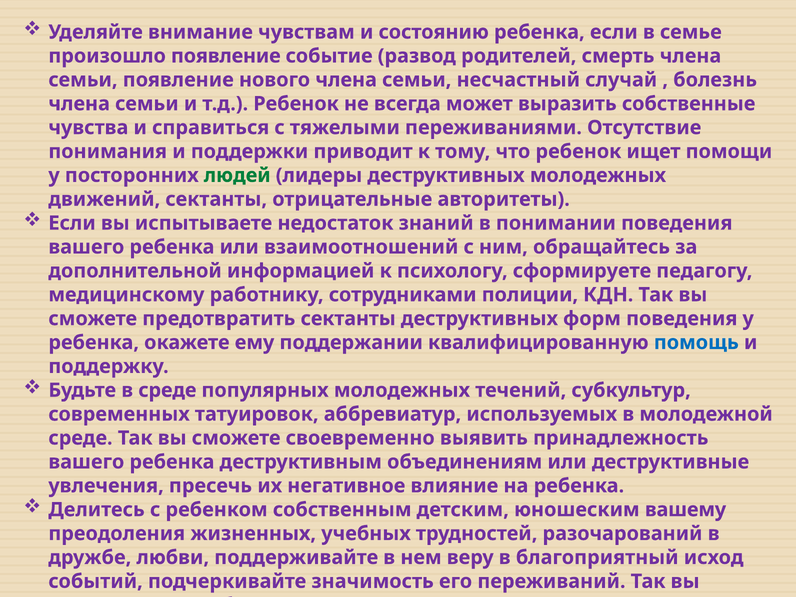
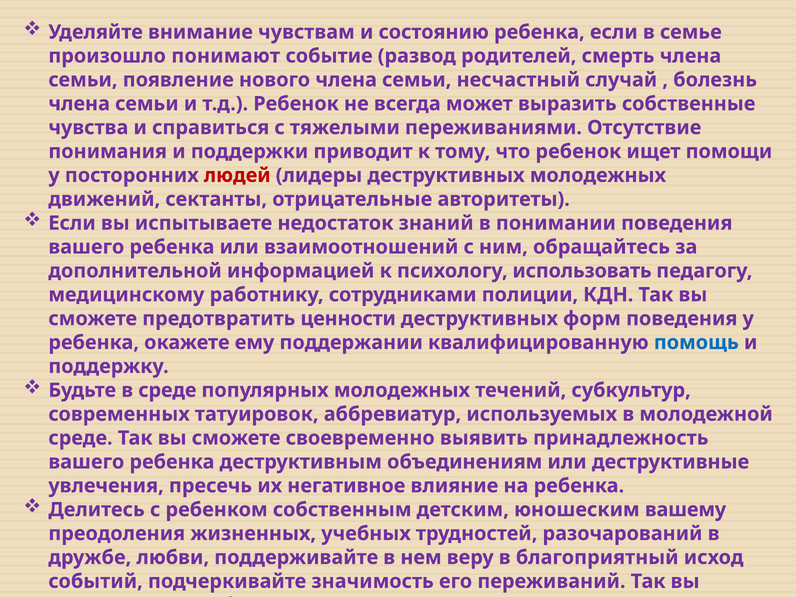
произошло появление: появление -> понимают
людей colour: green -> red
сформируете: сформируете -> использовать
предотвратить сектанты: сектанты -> ценности
